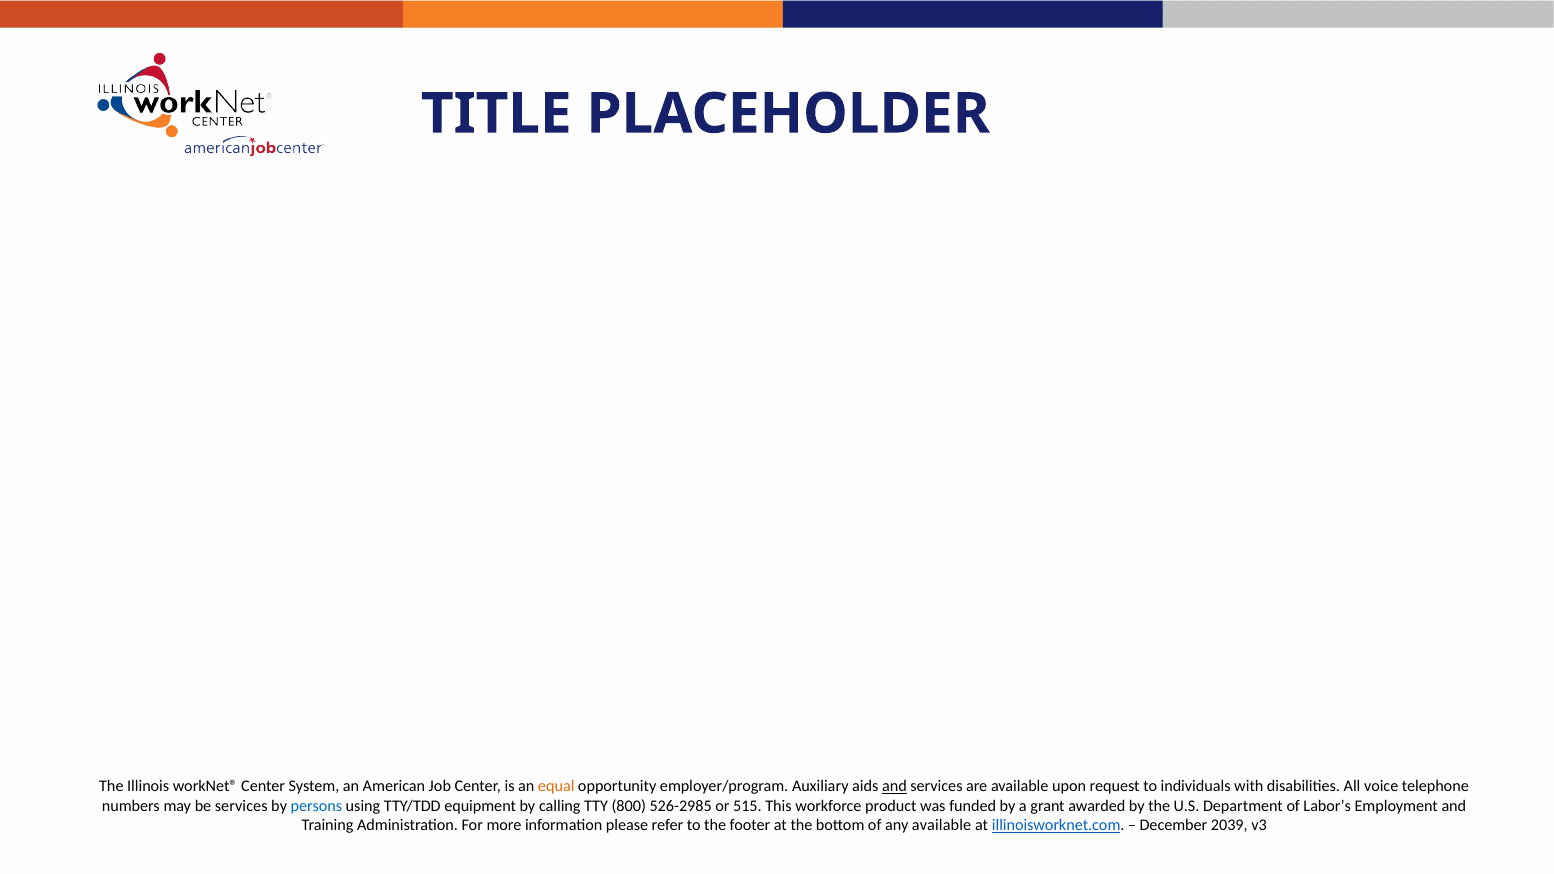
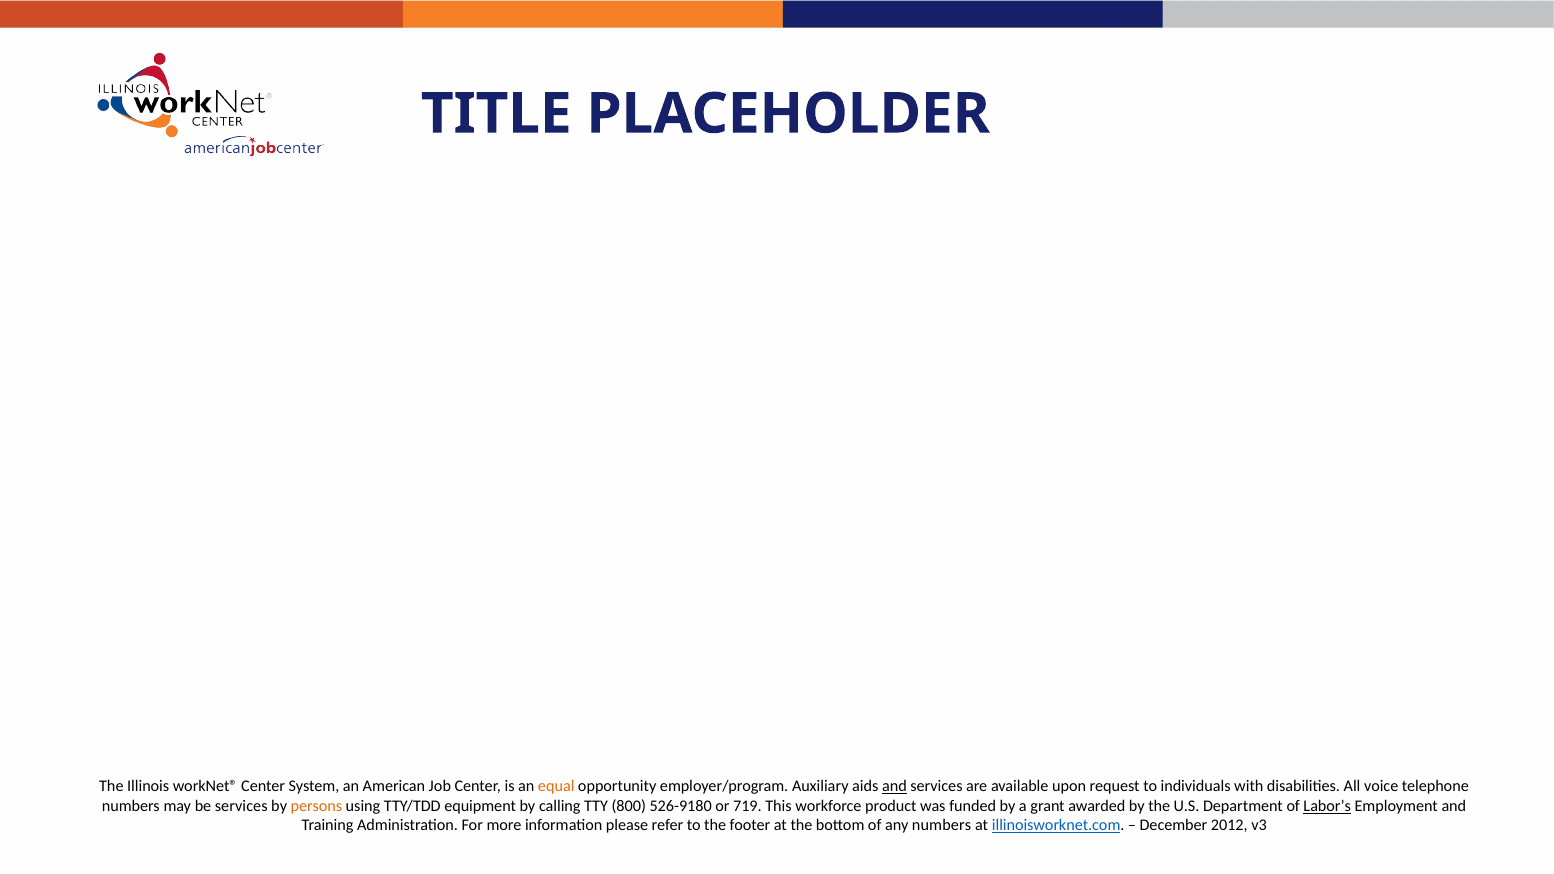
persons colour: blue -> orange
526-2985: 526-2985 -> 526-9180
515: 515 -> 719
Laborʼs underline: none -> present
any available: available -> numbers
2039: 2039 -> 2012
